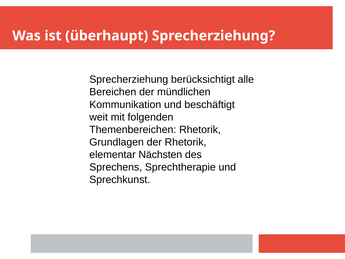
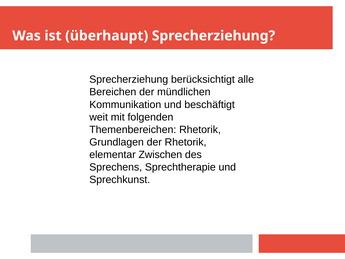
Nächsten: Nächsten -> Zwischen
